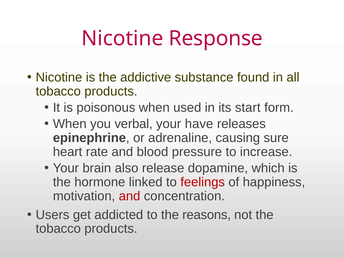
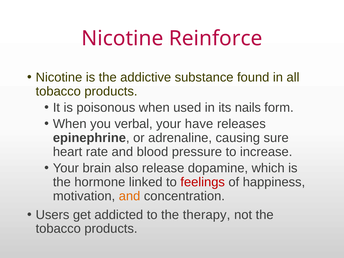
Response: Response -> Reinforce
start: start -> nails
and at (130, 196) colour: red -> orange
reasons: reasons -> therapy
